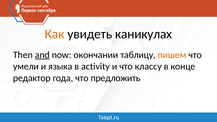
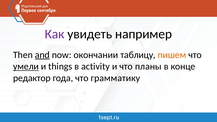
Как colour: orange -> purple
каникулах: каникулах -> например
умели underline: none -> present
языка: языка -> things
классу: классу -> планы
предложить: предложить -> грамматику
